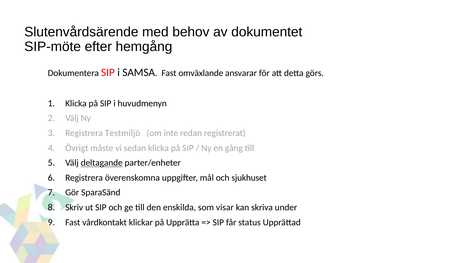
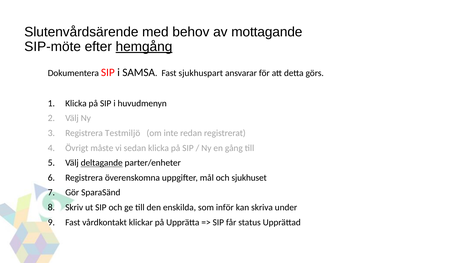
dokumentet: dokumentet -> mottagande
hemgång underline: none -> present
omväxlande: omväxlande -> sjukhuspart
visar: visar -> inför
